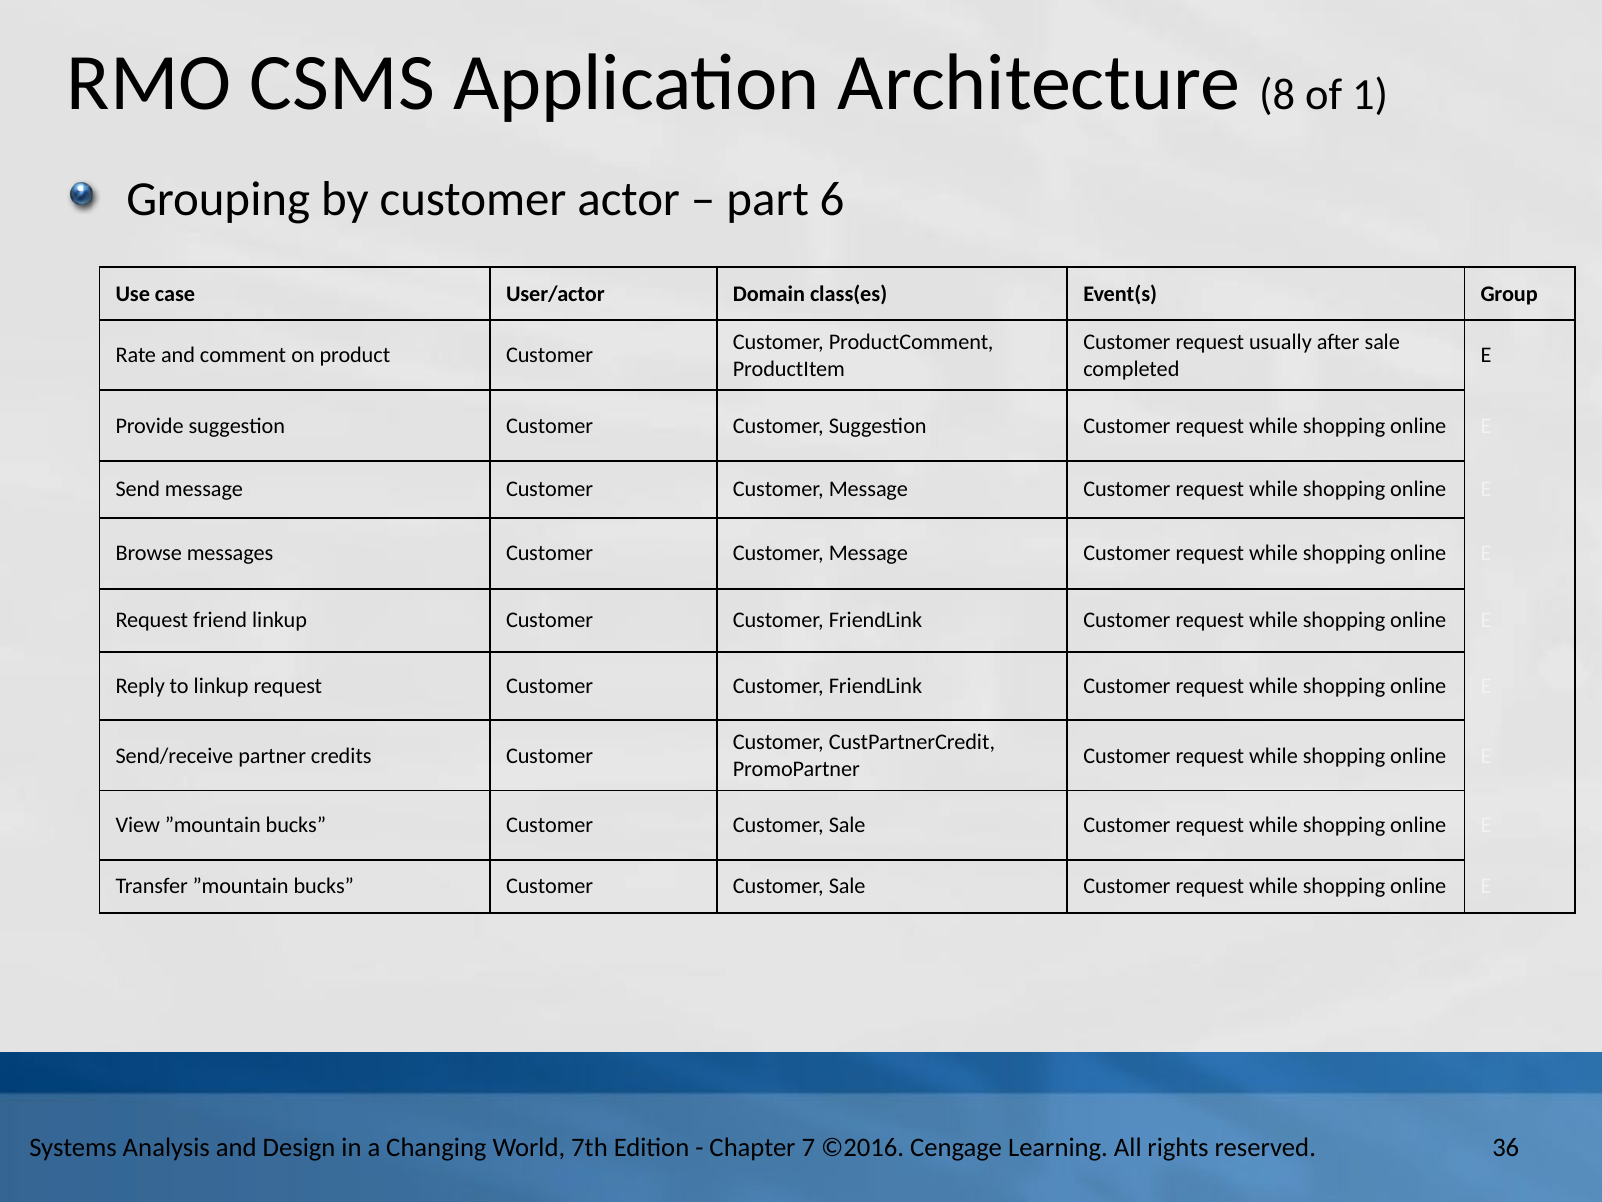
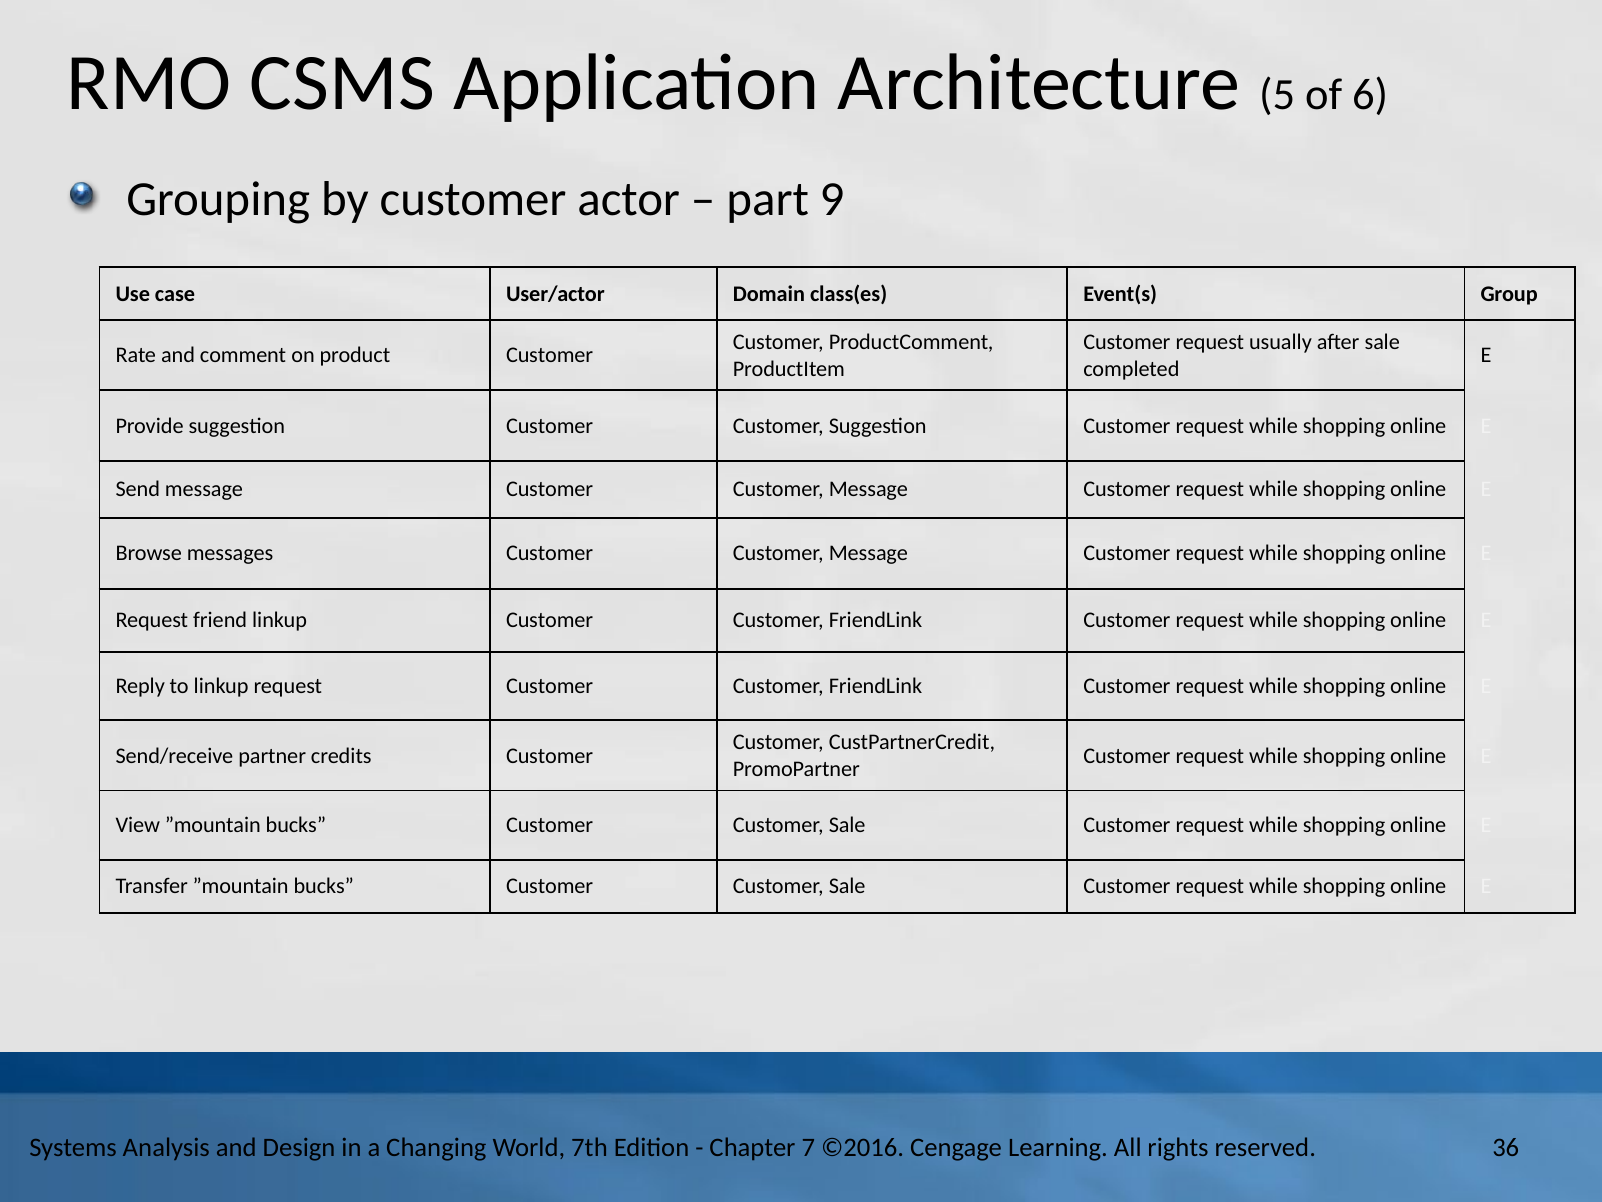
8: 8 -> 5
1: 1 -> 6
6: 6 -> 9
